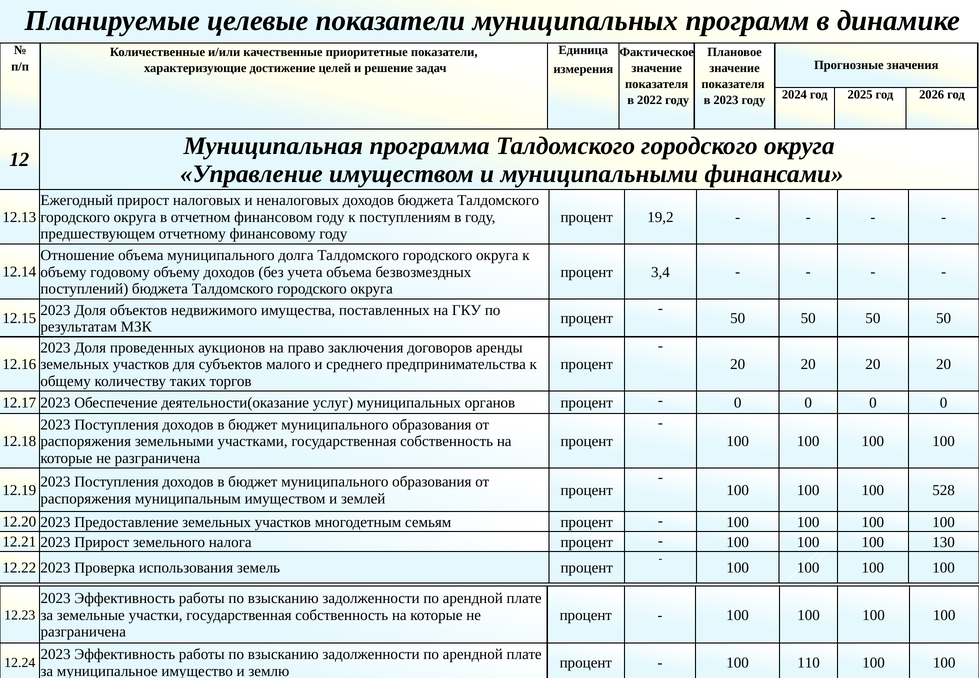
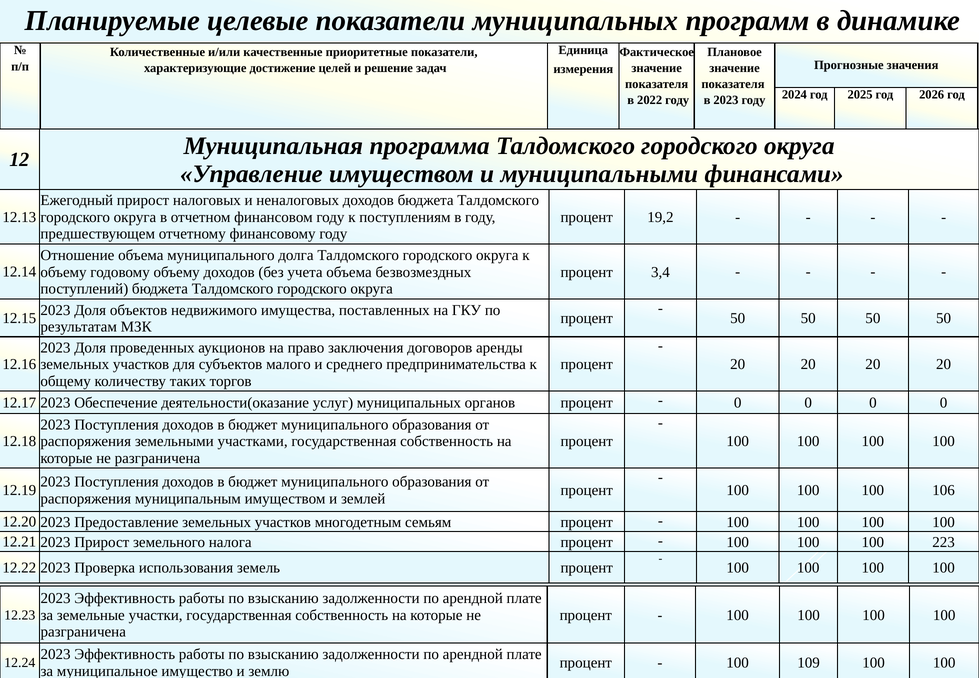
528: 528 -> 106
130: 130 -> 223
110: 110 -> 109
